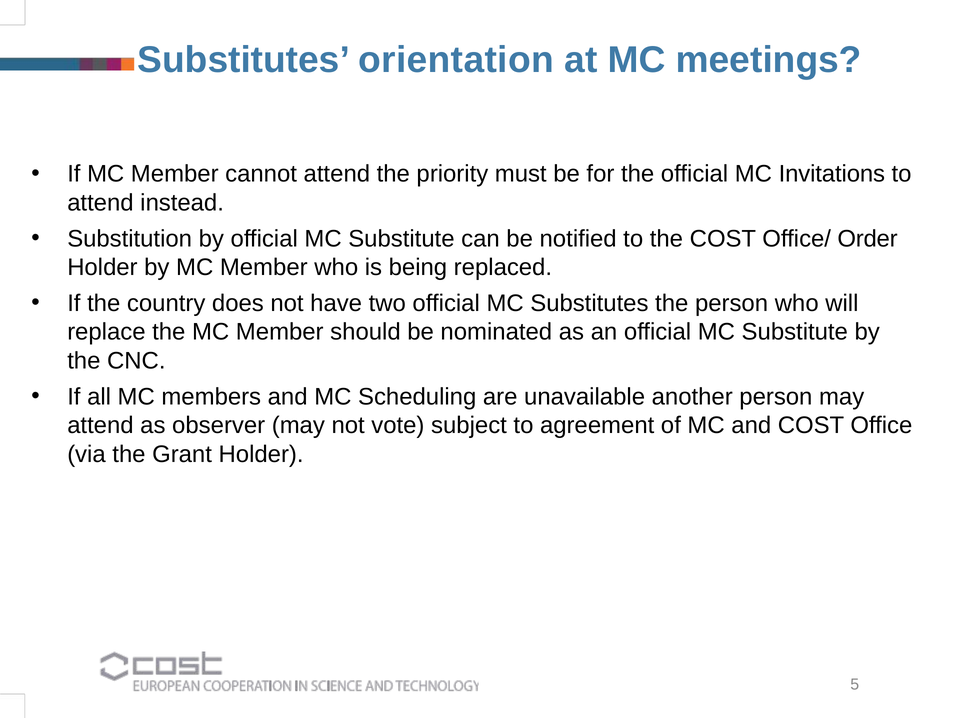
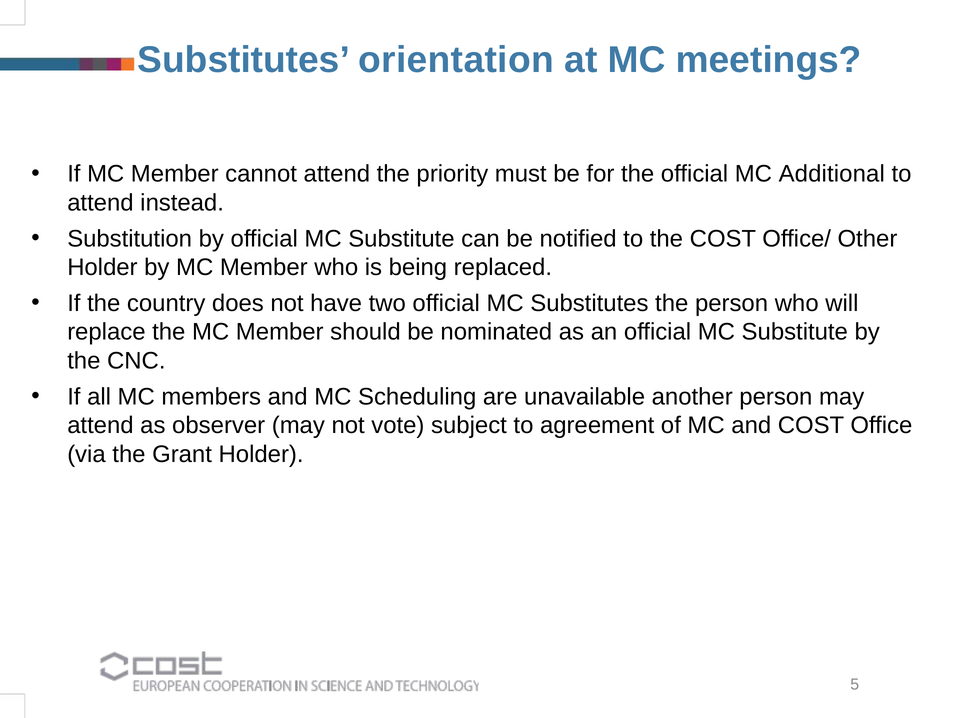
Invitations: Invitations -> Additional
Order: Order -> Other
